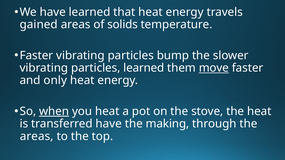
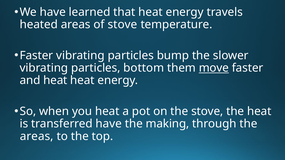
gained: gained -> heated
of solids: solids -> stove
particles learned: learned -> bottom
and only: only -> heat
when underline: present -> none
